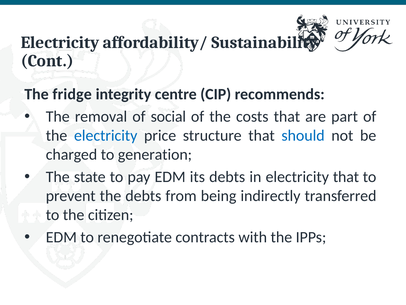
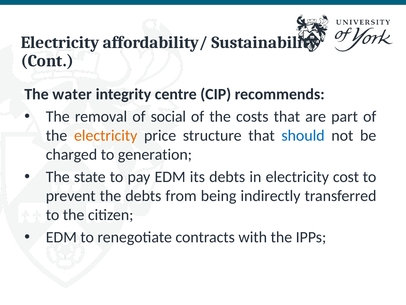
fridge: fridge -> water
electricity at (106, 136) colour: blue -> orange
electricity that: that -> cost
